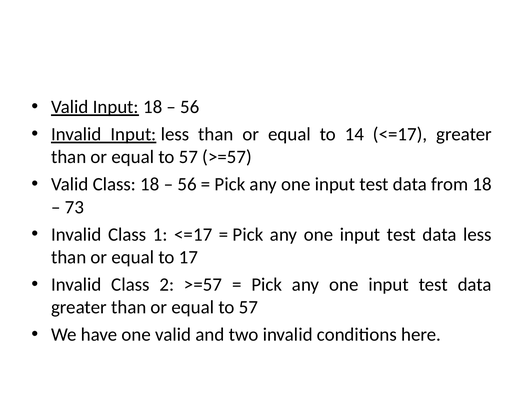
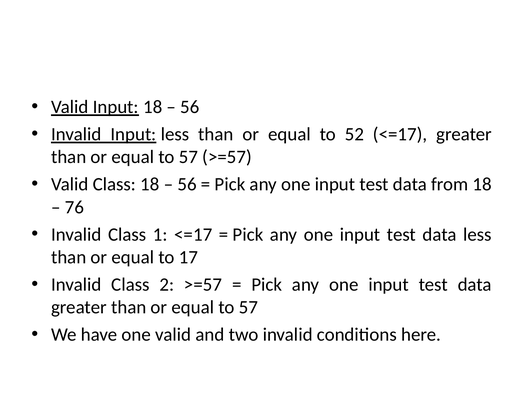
14: 14 -> 52
73: 73 -> 76
